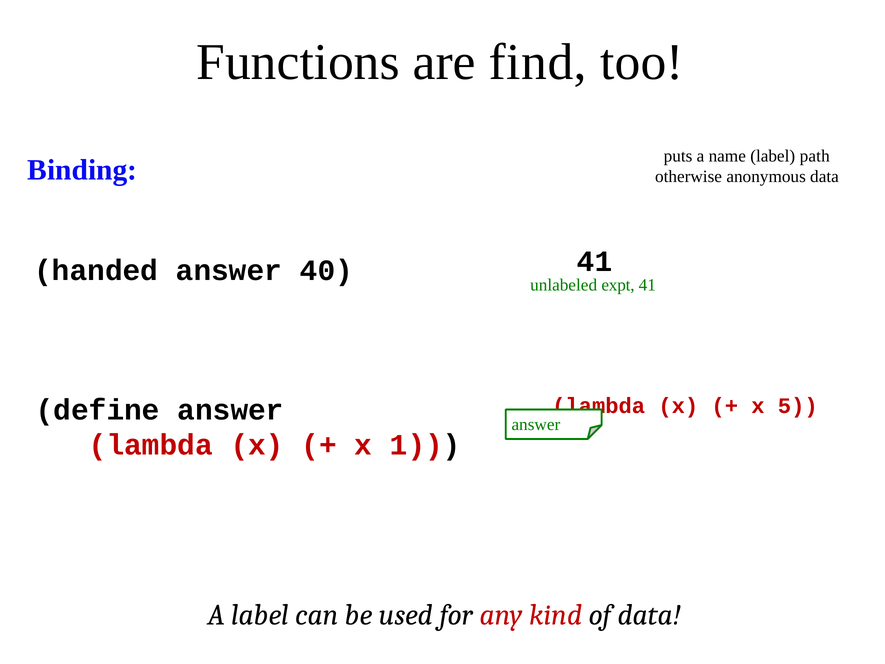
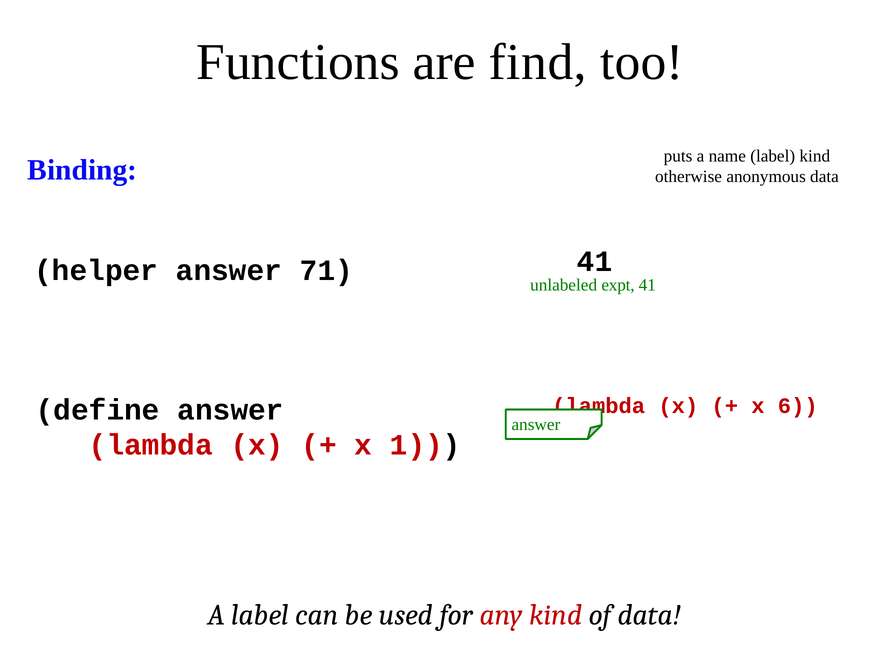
label path: path -> kind
handed: handed -> helper
40: 40 -> 71
5: 5 -> 6
